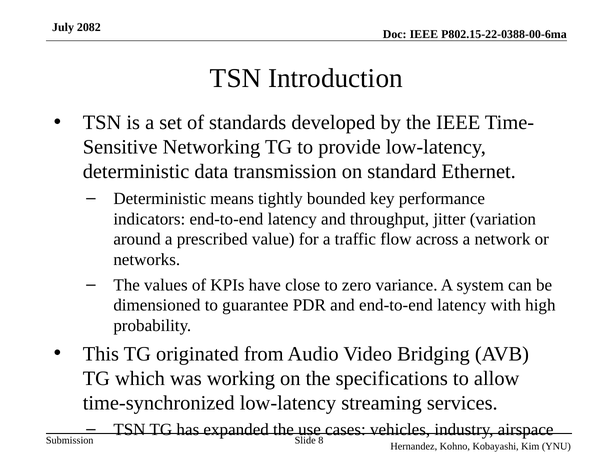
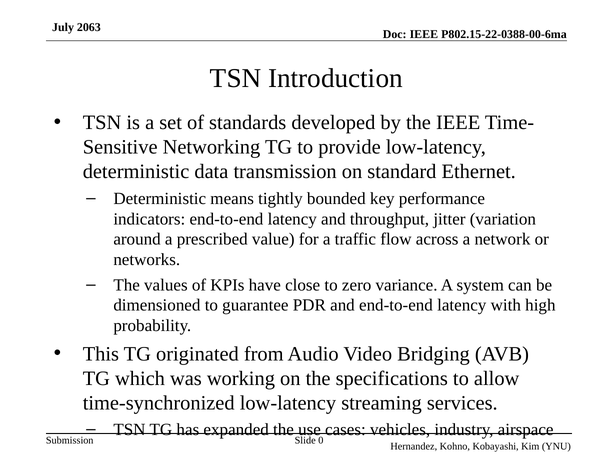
2082: 2082 -> 2063
8: 8 -> 0
